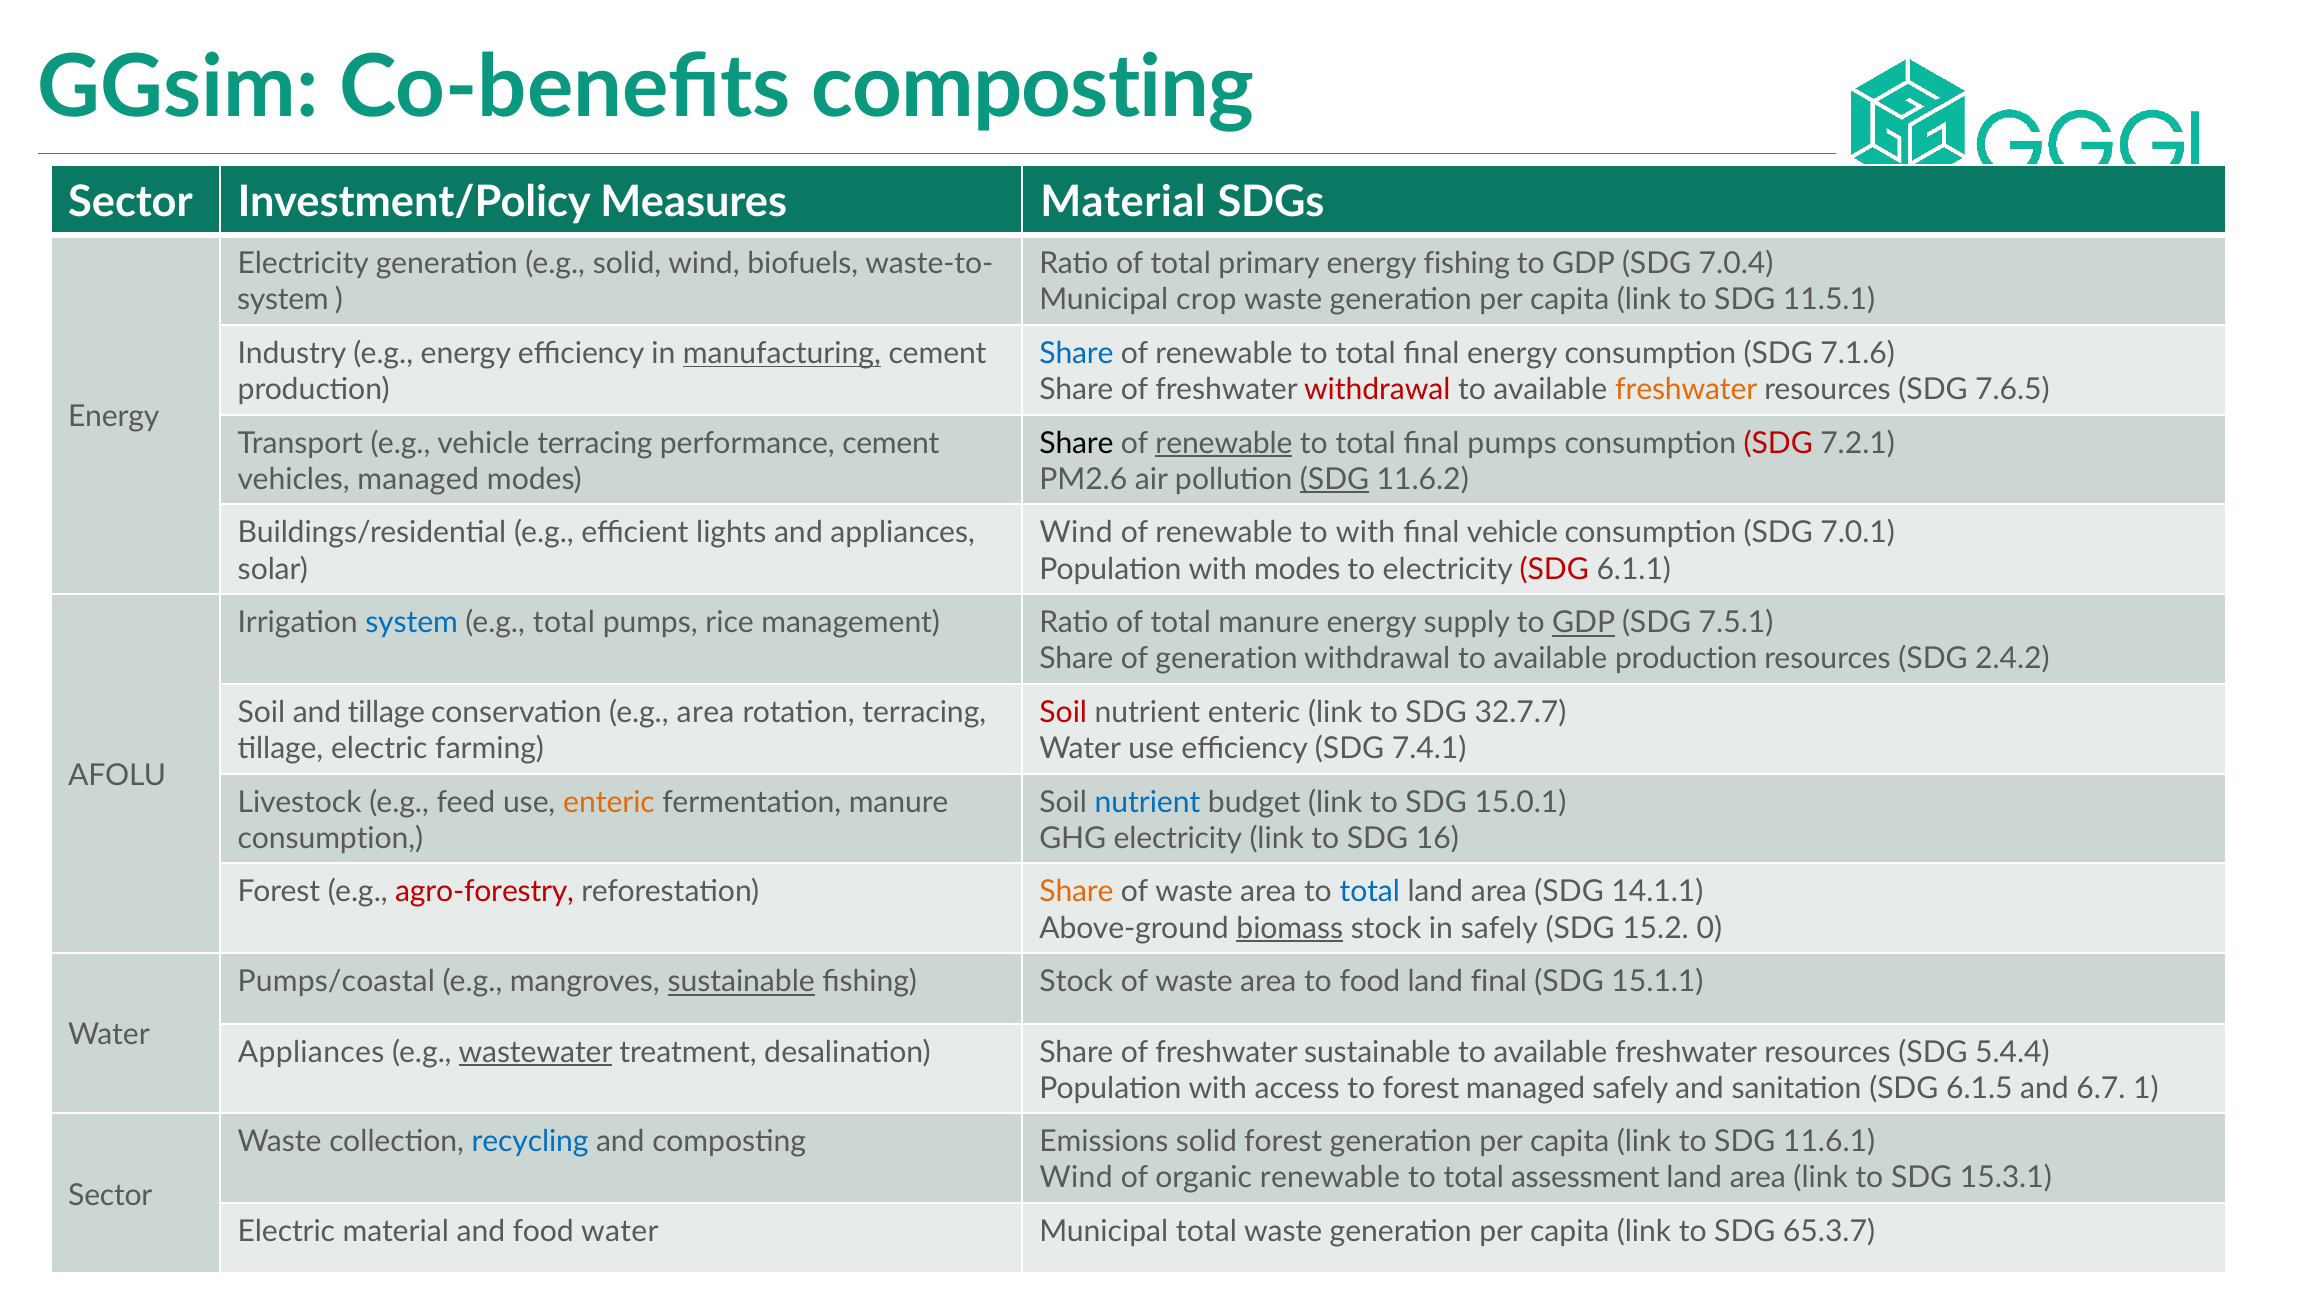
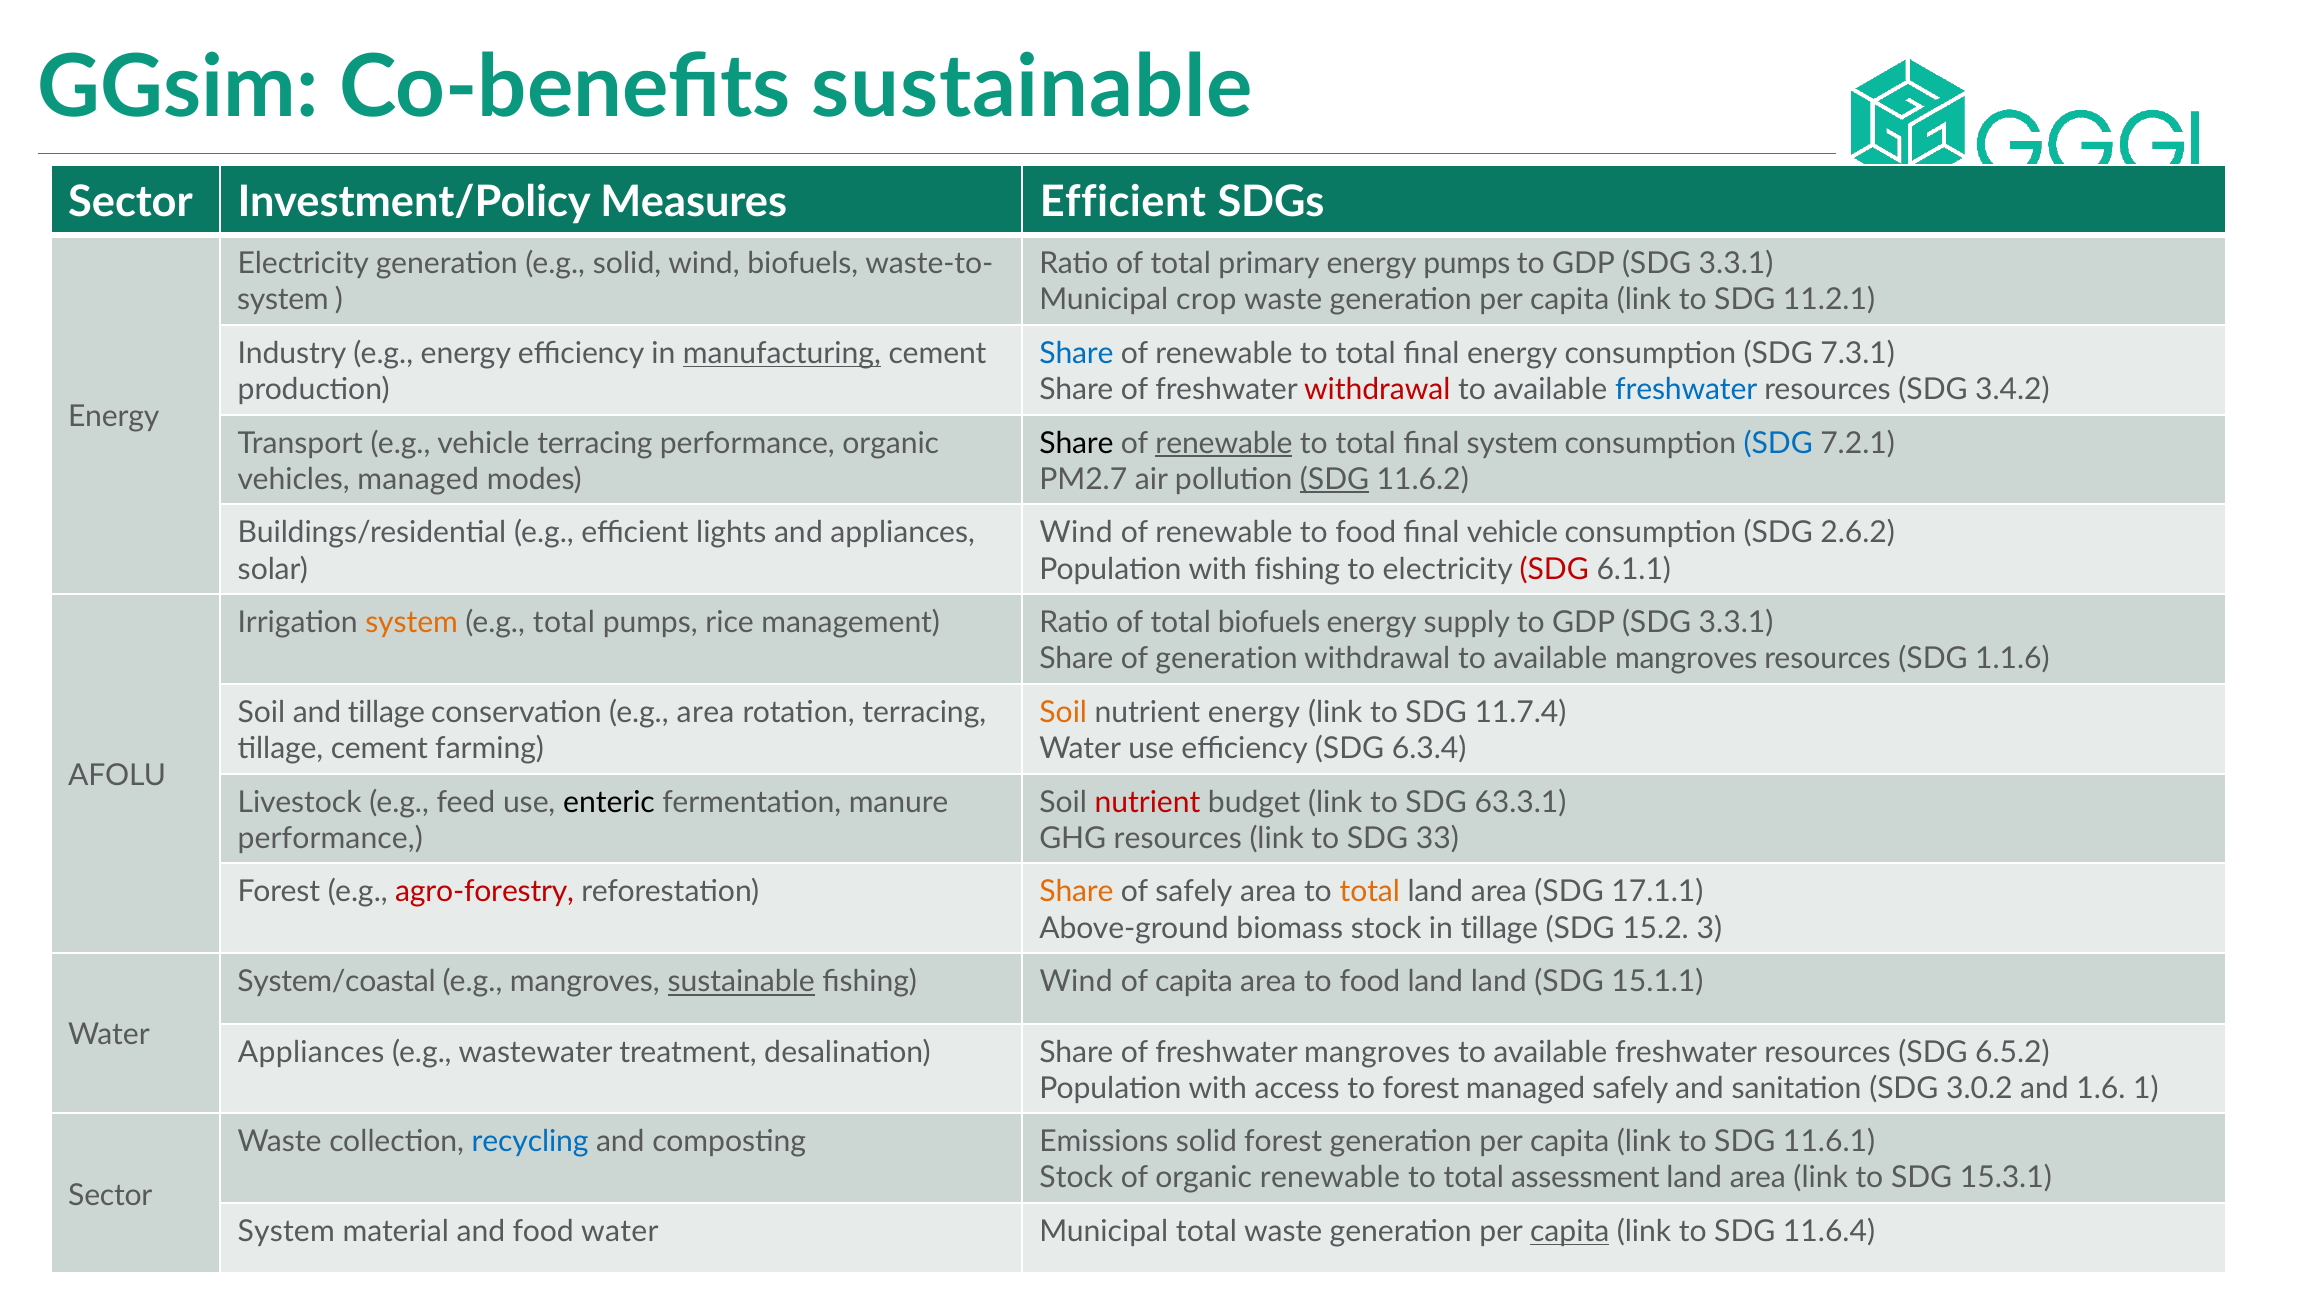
Co-benefits composting: composting -> sustainable
Measures Material: Material -> Efficient
energy fishing: fishing -> pumps
7.0.4 at (1736, 264): 7.0.4 -> 3.3.1
11.5.1: 11.5.1 -> 11.2.1
7.1.6: 7.1.6 -> 7.3.1
freshwater at (1686, 390) colour: orange -> blue
7.6.5: 7.6.5 -> 3.4.2
performance cement: cement -> organic
final pumps: pumps -> system
SDG at (1778, 443) colour: red -> blue
PM2.6: PM2.6 -> PM2.7
renewable to with: with -> food
7.0.1: 7.0.1 -> 2.6.2
with modes: modes -> fishing
system at (412, 623) colour: blue -> orange
total manure: manure -> biofuels
GDP at (1584, 623) underline: present -> none
7.5.1 at (1736, 623): 7.5.1 -> 3.3.1
available production: production -> mangroves
2.4.2: 2.4.2 -> 1.1.6
Soil at (1063, 712) colour: red -> orange
nutrient enteric: enteric -> energy
32.7.7: 32.7.7 -> 11.7.4
tillage electric: electric -> cement
7.4.1: 7.4.1 -> 6.3.4
enteric at (609, 802) colour: orange -> black
nutrient at (1148, 802) colour: blue -> red
15.0.1: 15.0.1 -> 63.3.1
consumption at (330, 838): consumption -> performance
GHG electricity: electricity -> resources
16: 16 -> 33
waste at (1194, 892): waste -> safely
total at (1370, 892) colour: blue -> orange
14.1.1: 14.1.1 -> 17.1.1
biomass underline: present -> none
in safely: safely -> tillage
0: 0 -> 3
Pumps/coastal: Pumps/coastal -> System/coastal
fishing Stock: Stock -> Wind
waste at (1194, 981): waste -> capita
land final: final -> land
wastewater underline: present -> none
freshwater sustainable: sustainable -> mangroves
5.4.4: 5.4.4 -> 6.5.2
6.1.5: 6.1.5 -> 3.0.2
6.7: 6.7 -> 1.6
Wind at (1076, 1178): Wind -> Stock
Electric at (286, 1231): Electric -> System
capita at (1570, 1231) underline: none -> present
65.3.7: 65.3.7 -> 11.6.4
